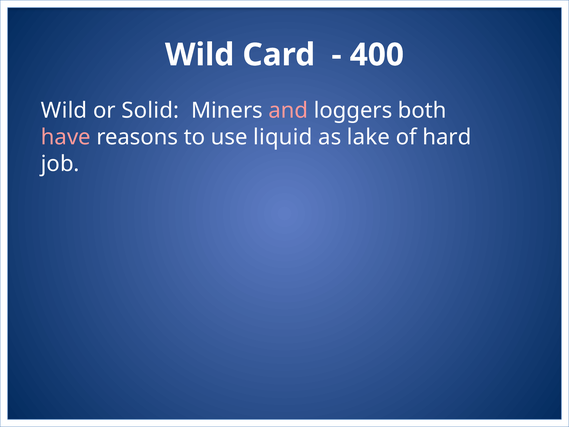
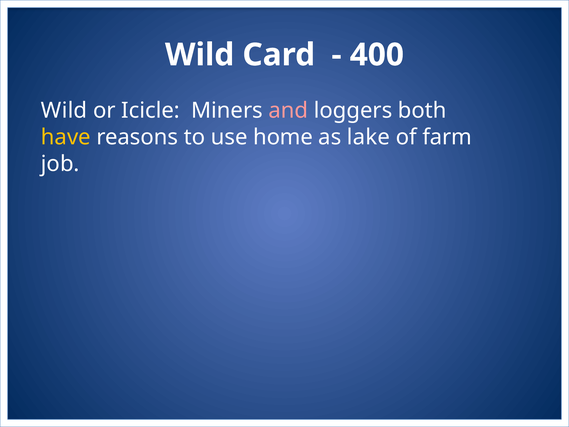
Solid: Solid -> Icicle
have colour: pink -> yellow
liquid: liquid -> home
hard: hard -> farm
